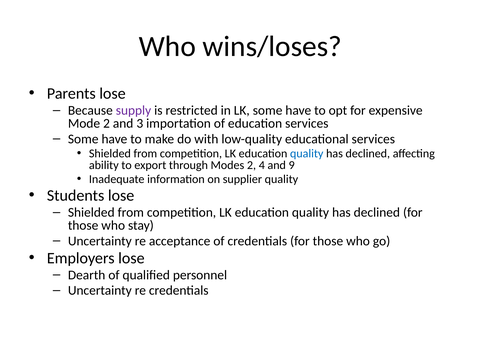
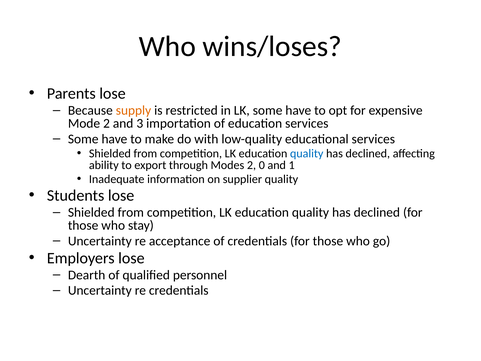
supply colour: purple -> orange
4: 4 -> 0
9: 9 -> 1
